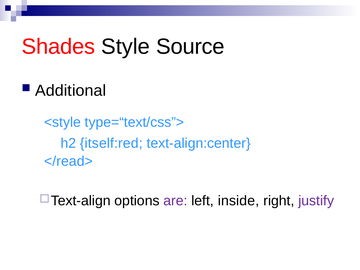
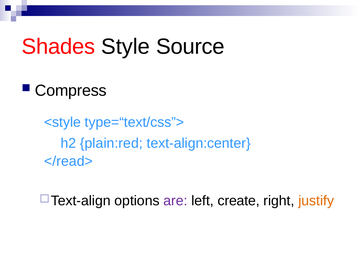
Additional: Additional -> Compress
itself:red: itself:red -> plain:red
inside: inside -> create
justify colour: purple -> orange
